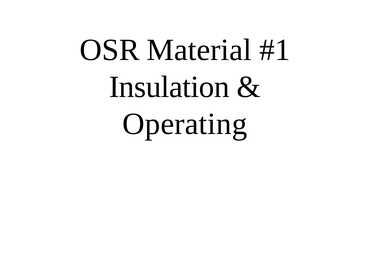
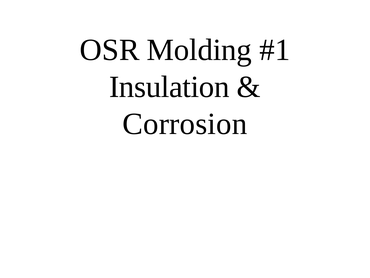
Material: Material -> Molding
Operating: Operating -> Corrosion
